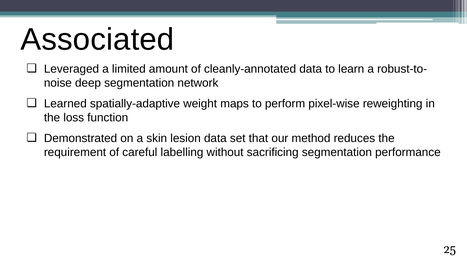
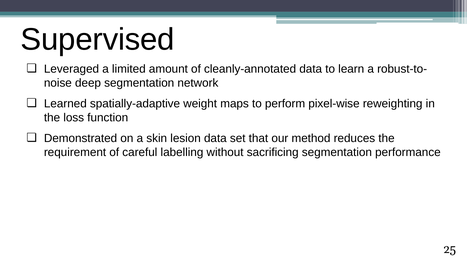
Associated: Associated -> Supervised
